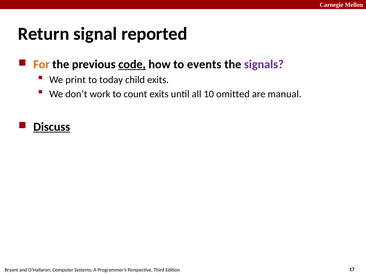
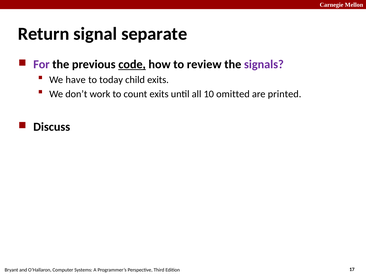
reported: reported -> separate
For colour: orange -> purple
events: events -> review
print: print -> have
manual: manual -> printed
Discuss underline: present -> none
